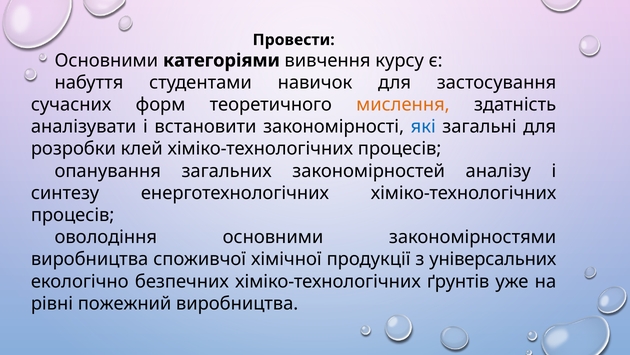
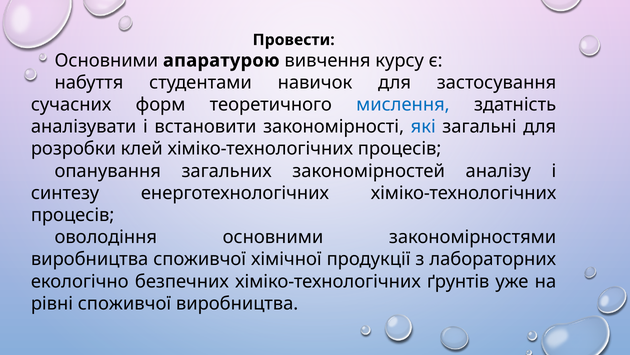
категоріями: категоріями -> апаратурою
мислення colour: orange -> blue
універсальних: універсальних -> лабораторних
рівні пожежний: пожежний -> споживчої
